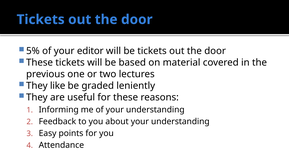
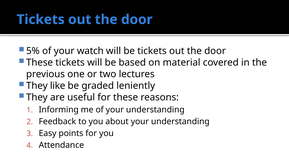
editor: editor -> watch
